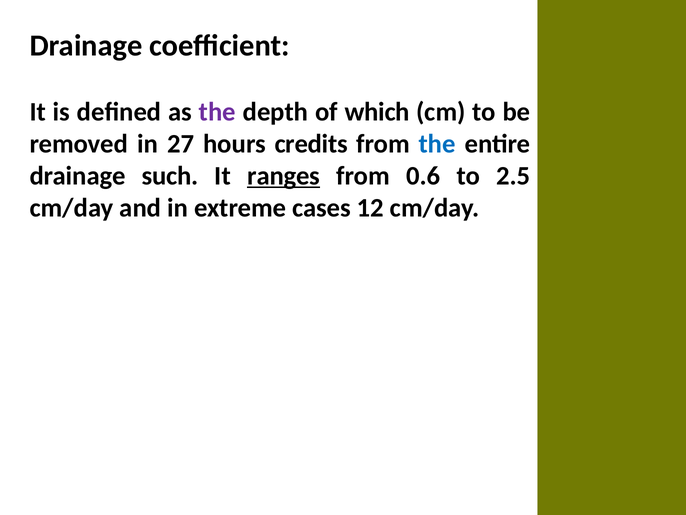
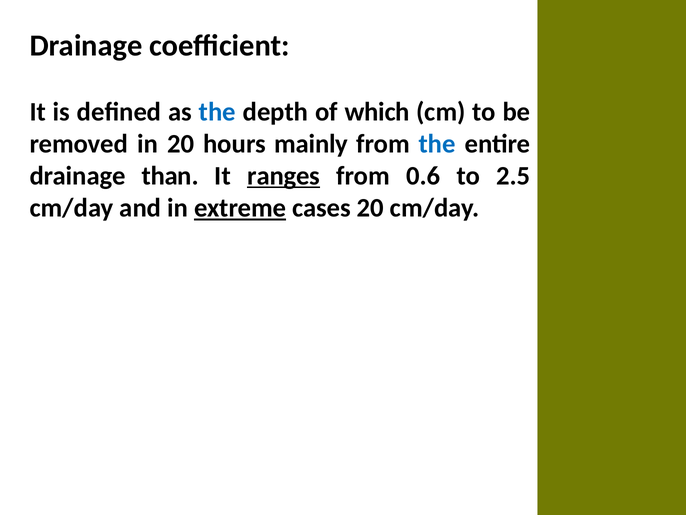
the at (217, 112) colour: purple -> blue
in 27: 27 -> 20
credits: credits -> mainly
such: such -> than
extreme underline: none -> present
cases 12: 12 -> 20
